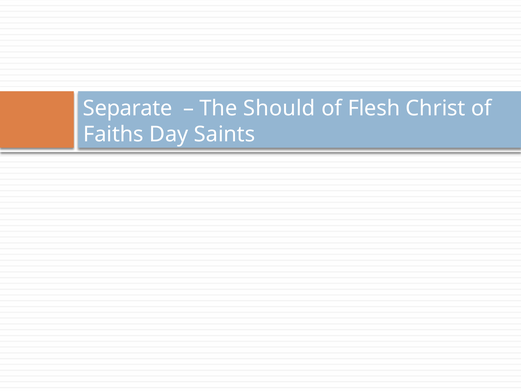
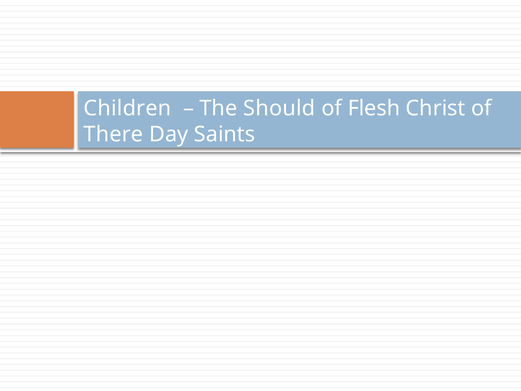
Separate: Separate -> Children
Faiths: Faiths -> There
